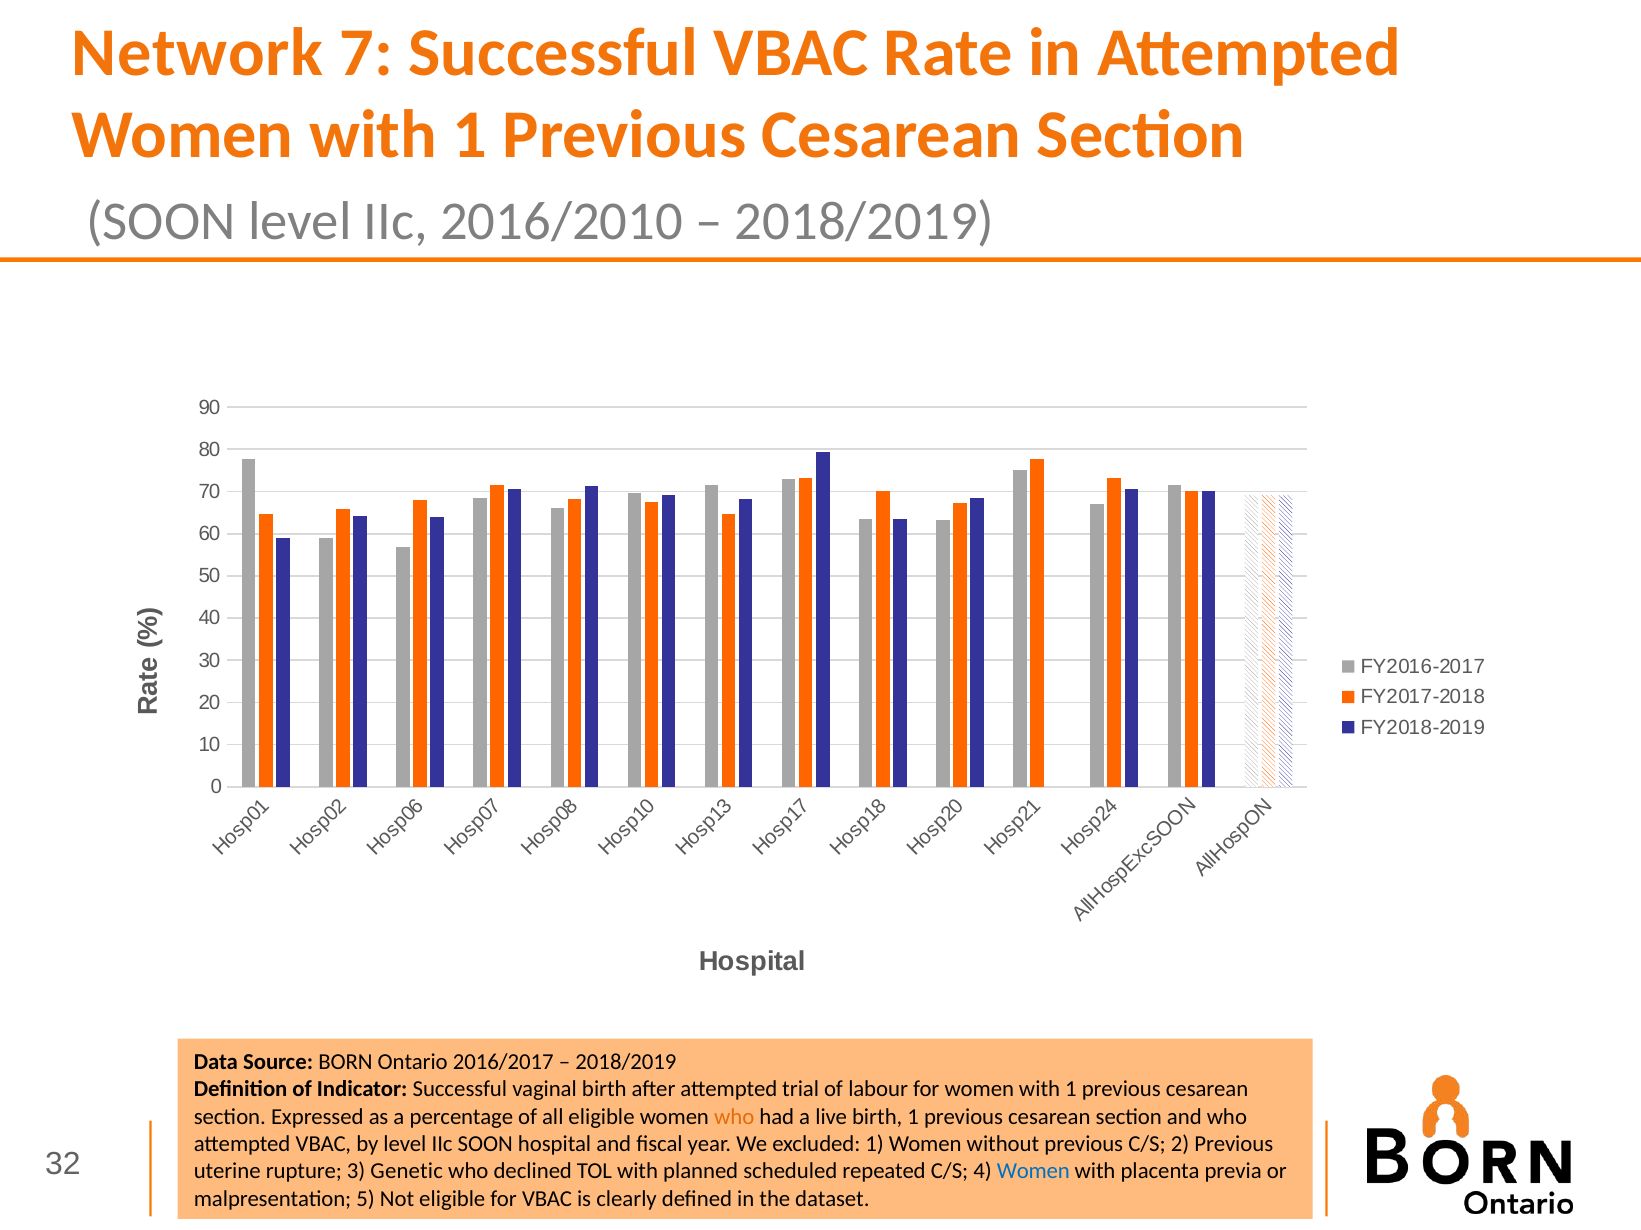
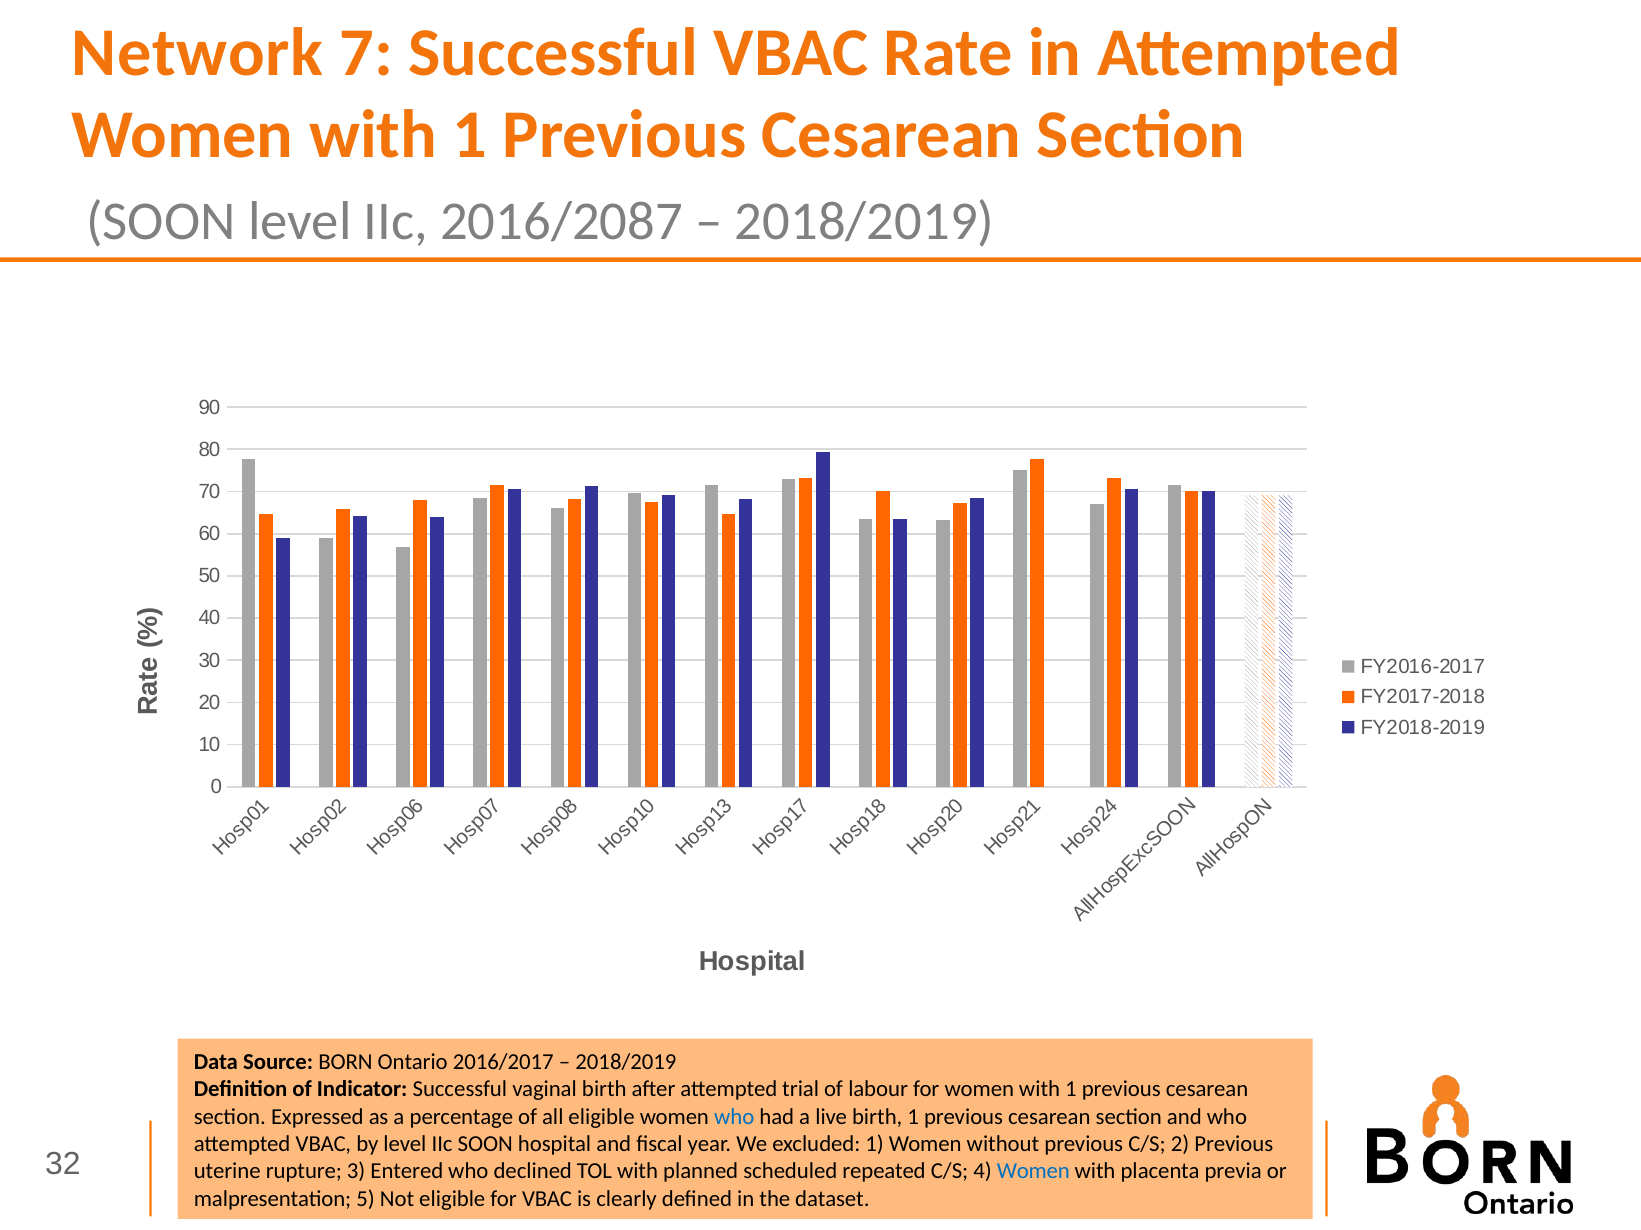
2016/2010: 2016/2010 -> 2016/2087
who at (734, 1117) colour: orange -> blue
Genetic: Genetic -> Entered
